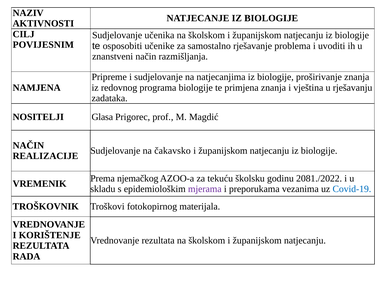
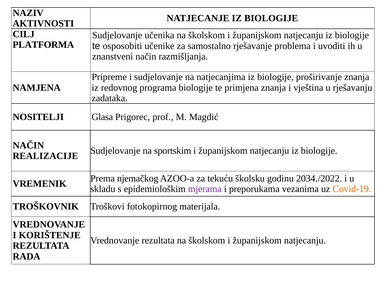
POVIJESNIM: POVIJESNIM -> PLATFORMA
čakavsko: čakavsko -> sportskim
2081./2022: 2081./2022 -> 2034./2022
Covid-19 colour: blue -> orange
